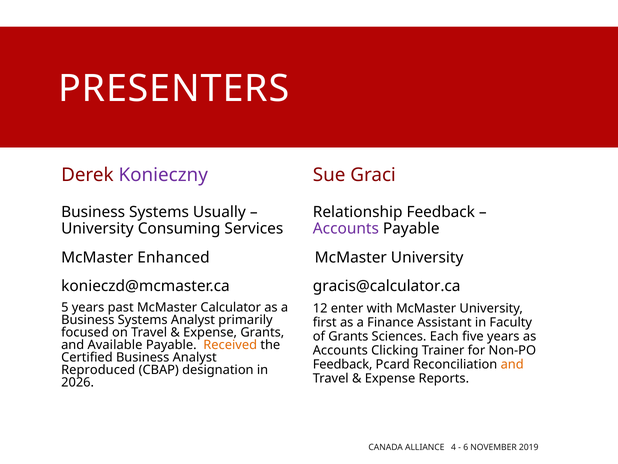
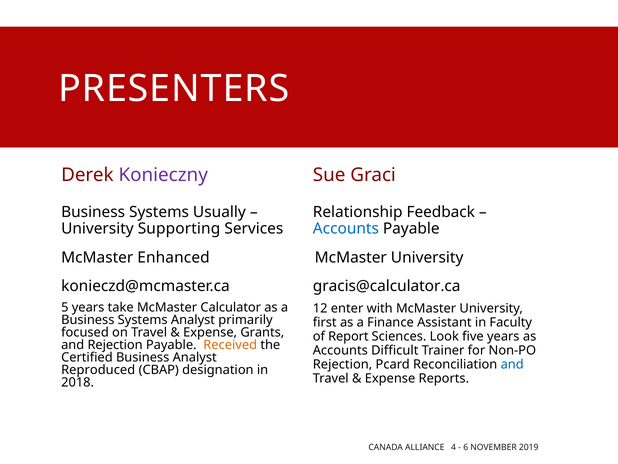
Consuming: Consuming -> Supporting
Accounts at (346, 229) colour: purple -> blue
past: past -> take
of Grants: Grants -> Report
Each: Each -> Look
and Available: Available -> Rejection
Clicking: Clicking -> Difficult
Feedback at (343, 364): Feedback -> Rejection
and at (512, 364) colour: orange -> blue
2026: 2026 -> 2018
